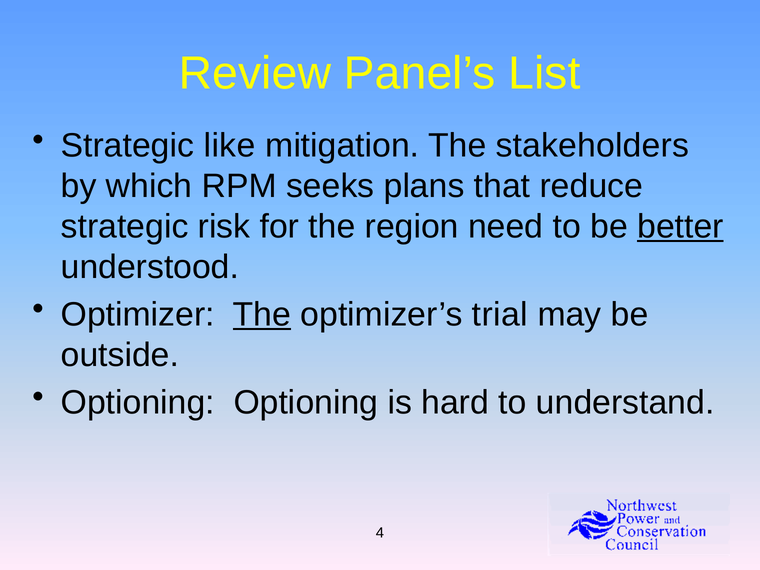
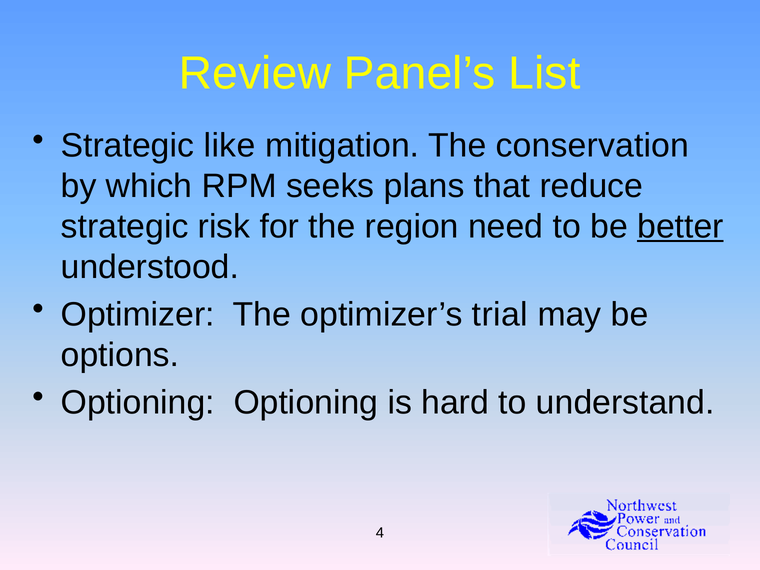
stakeholders: stakeholders -> conservation
The at (262, 315) underline: present -> none
outside: outside -> options
